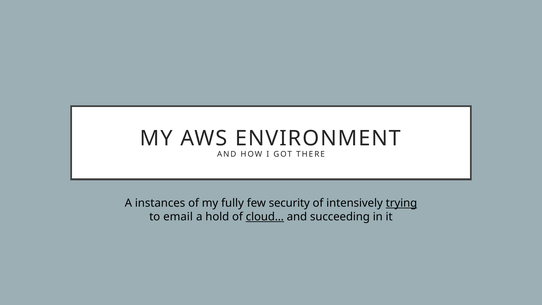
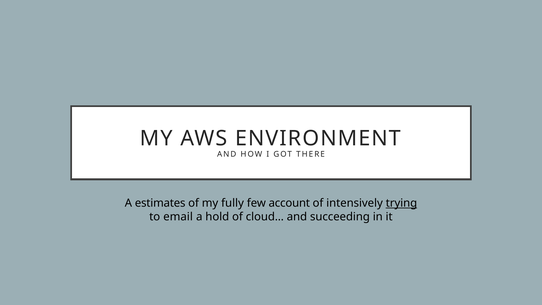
instances: instances -> estimates
security: security -> account
cloud… underline: present -> none
